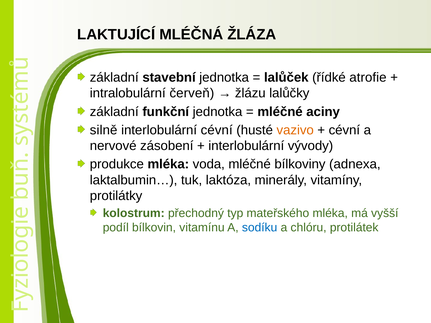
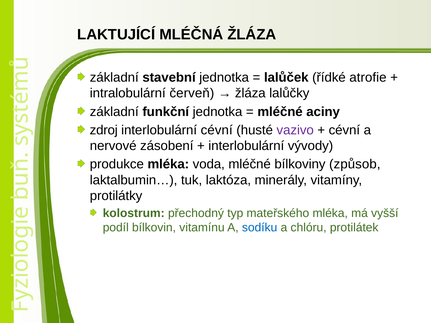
žlázu at (250, 93): žlázu -> žláza
silně: silně -> zdroj
vazivo colour: orange -> purple
adnexa: adnexa -> způsob
